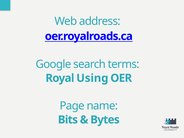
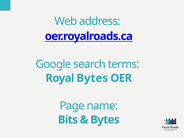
Royal Using: Using -> Bytes
